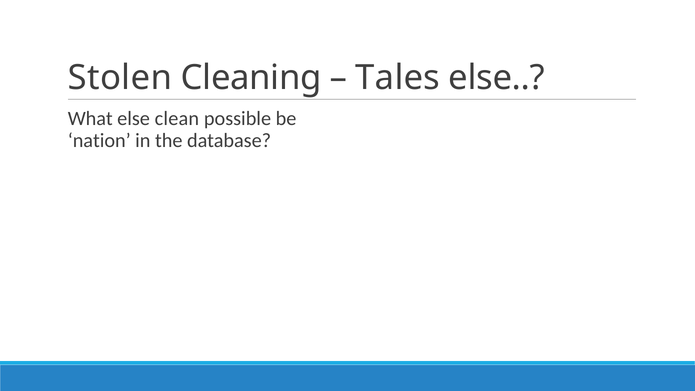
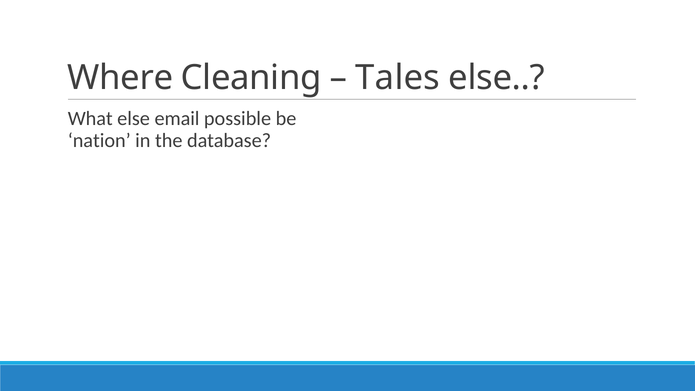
Stolen: Stolen -> Where
clean: clean -> email
